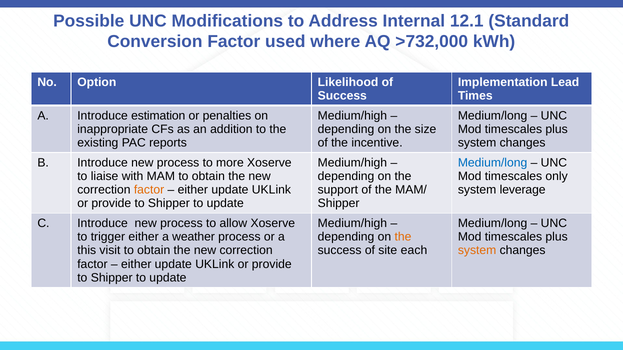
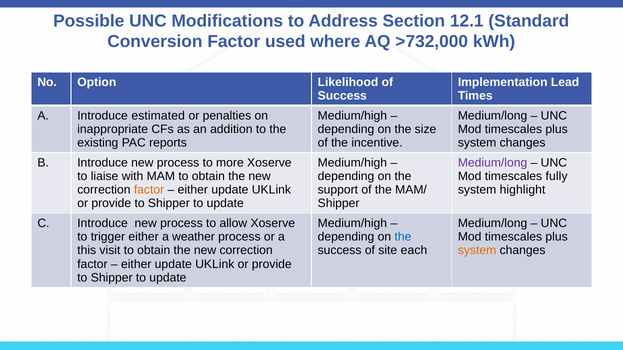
Internal: Internal -> Section
estimation: estimation -> estimated
Medium/long at (493, 163) colour: blue -> purple
only: only -> fully
leverage: leverage -> highlight
the at (403, 237) colour: orange -> blue
